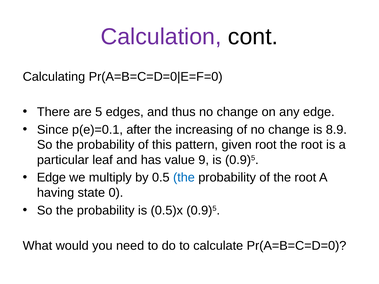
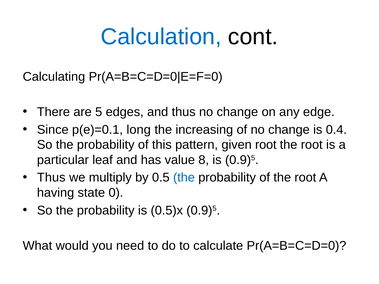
Calculation colour: purple -> blue
after: after -> long
8.9: 8.9 -> 0.4
9: 9 -> 8
Edge at (51, 178): Edge -> Thus
